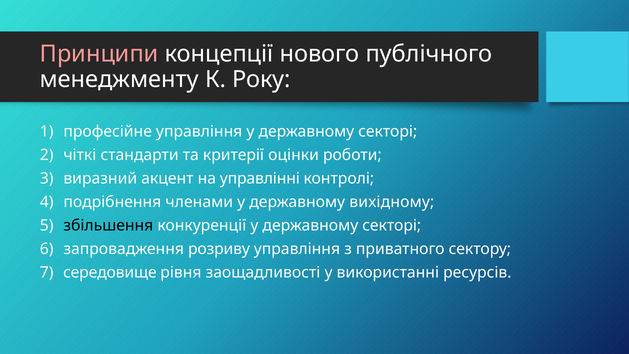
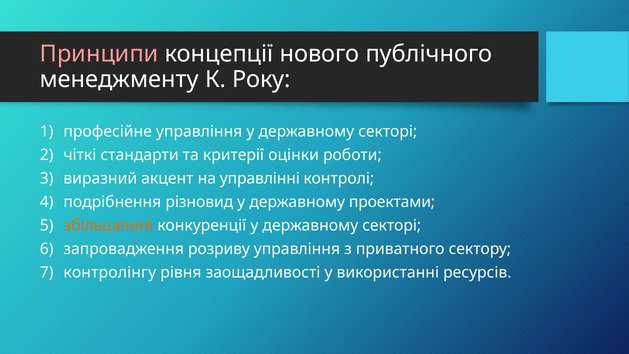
членами: членами -> різновид
вихідному: вихідному -> проектами
збільшення colour: black -> orange
середовище: середовище -> контролінгу
